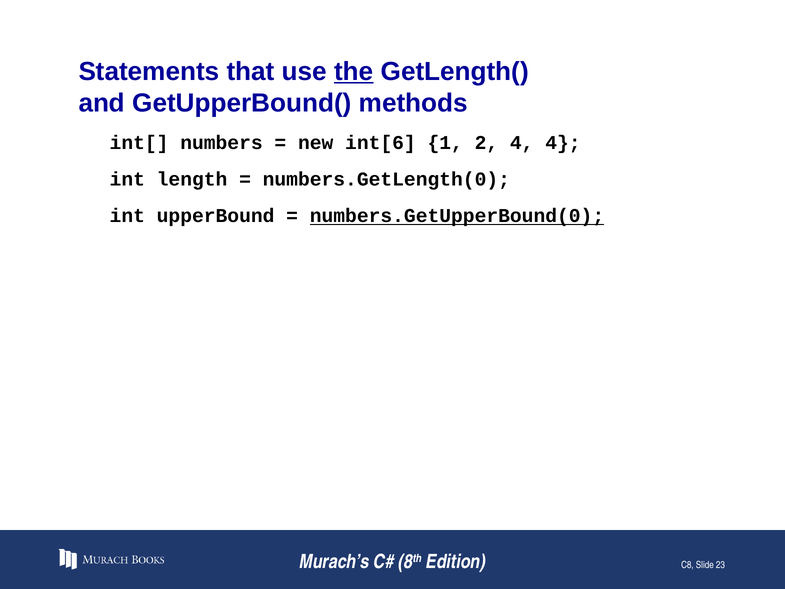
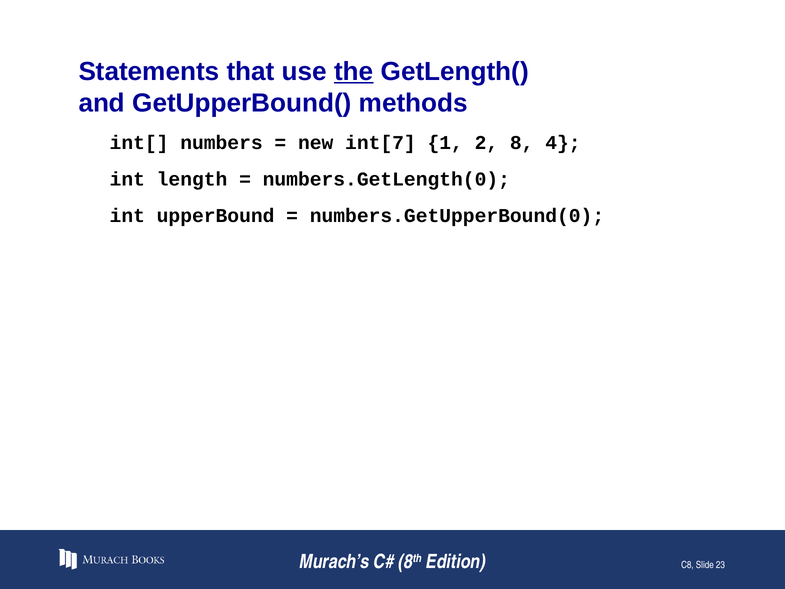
int[6: int[6 -> int[7
2 4: 4 -> 8
numbers.GetUpperBound(0 underline: present -> none
